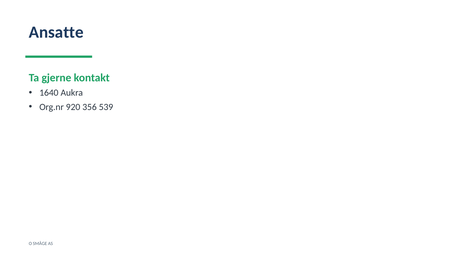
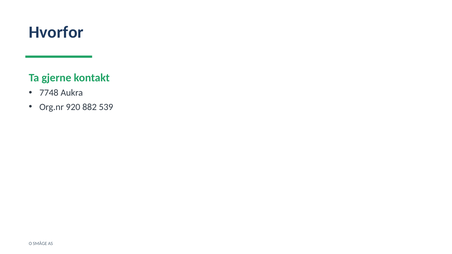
Ansatte: Ansatte -> Hvorfor
1640: 1640 -> 7748
356: 356 -> 882
